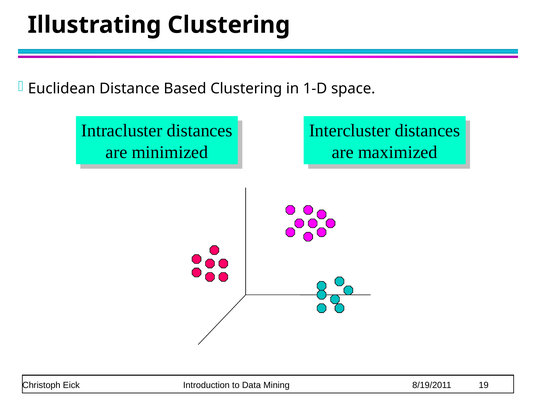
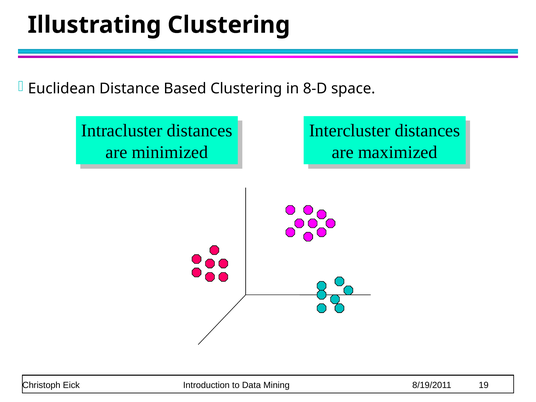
1-D: 1-D -> 8-D
